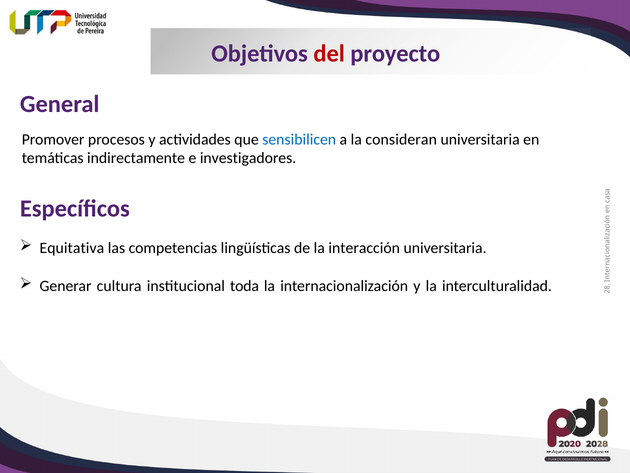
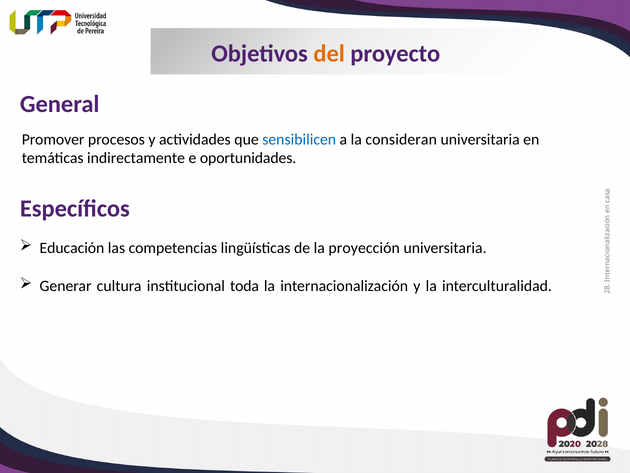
del colour: red -> orange
investigadores: investigadores -> oportunidades
Equitativa: Equitativa -> Educación
interacción: interacción -> proyección
